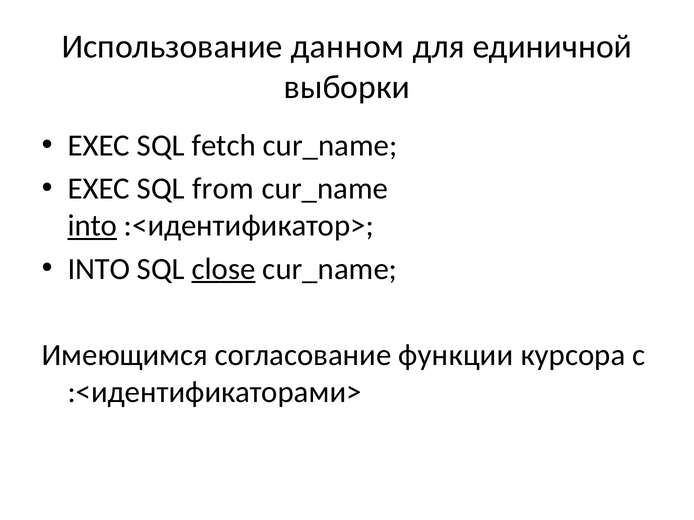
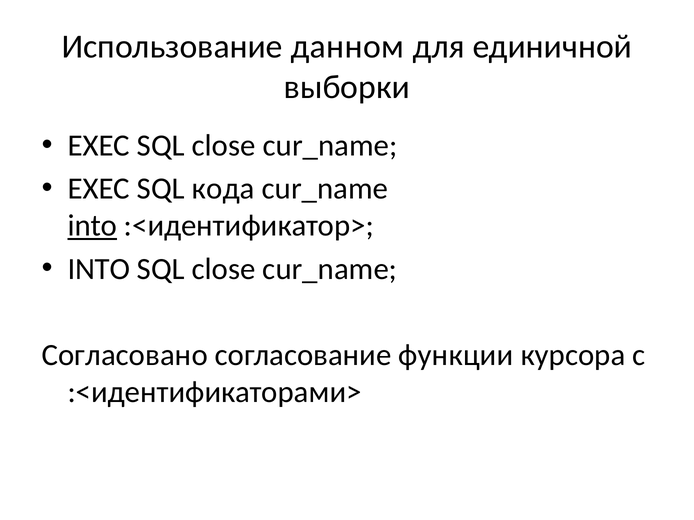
EXEC SQL fetch: fetch -> close
from: from -> кода
close at (224, 269) underline: present -> none
Имеющимся: Имеющимся -> Согласовано
